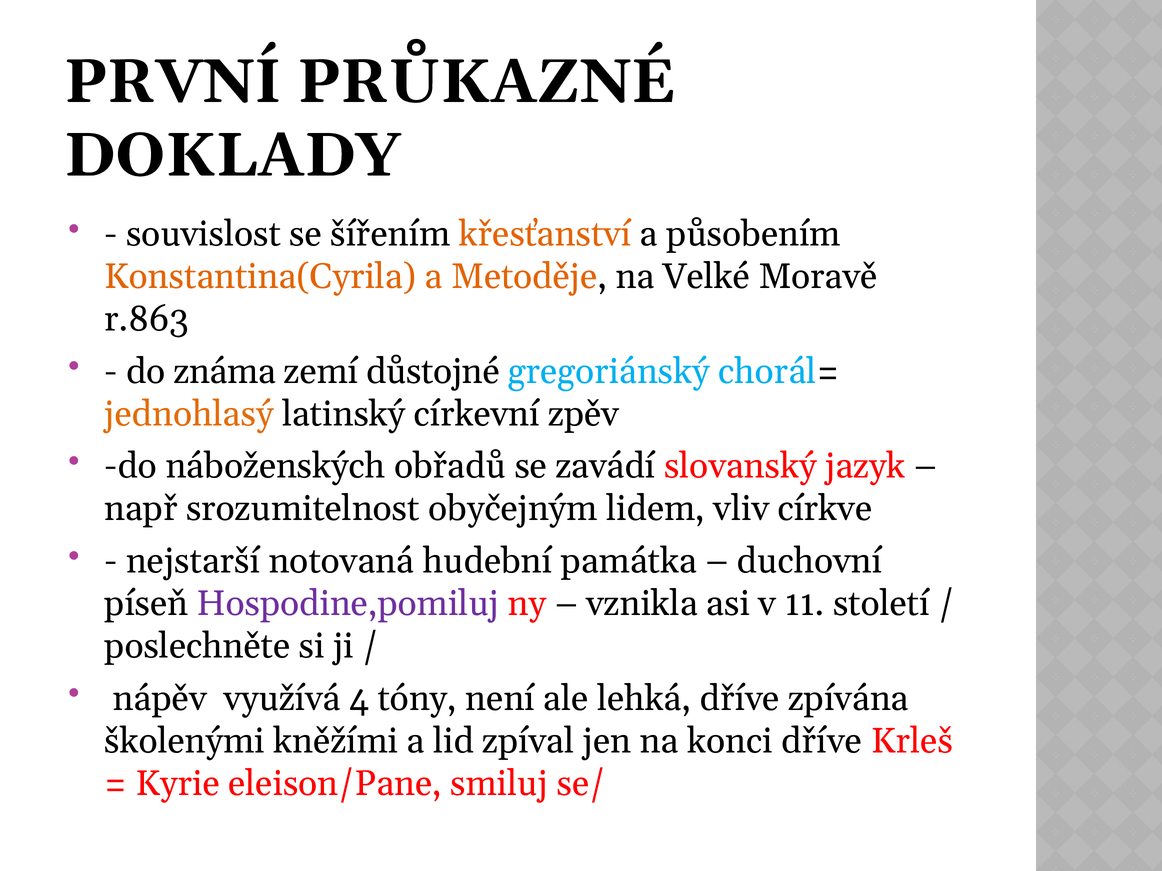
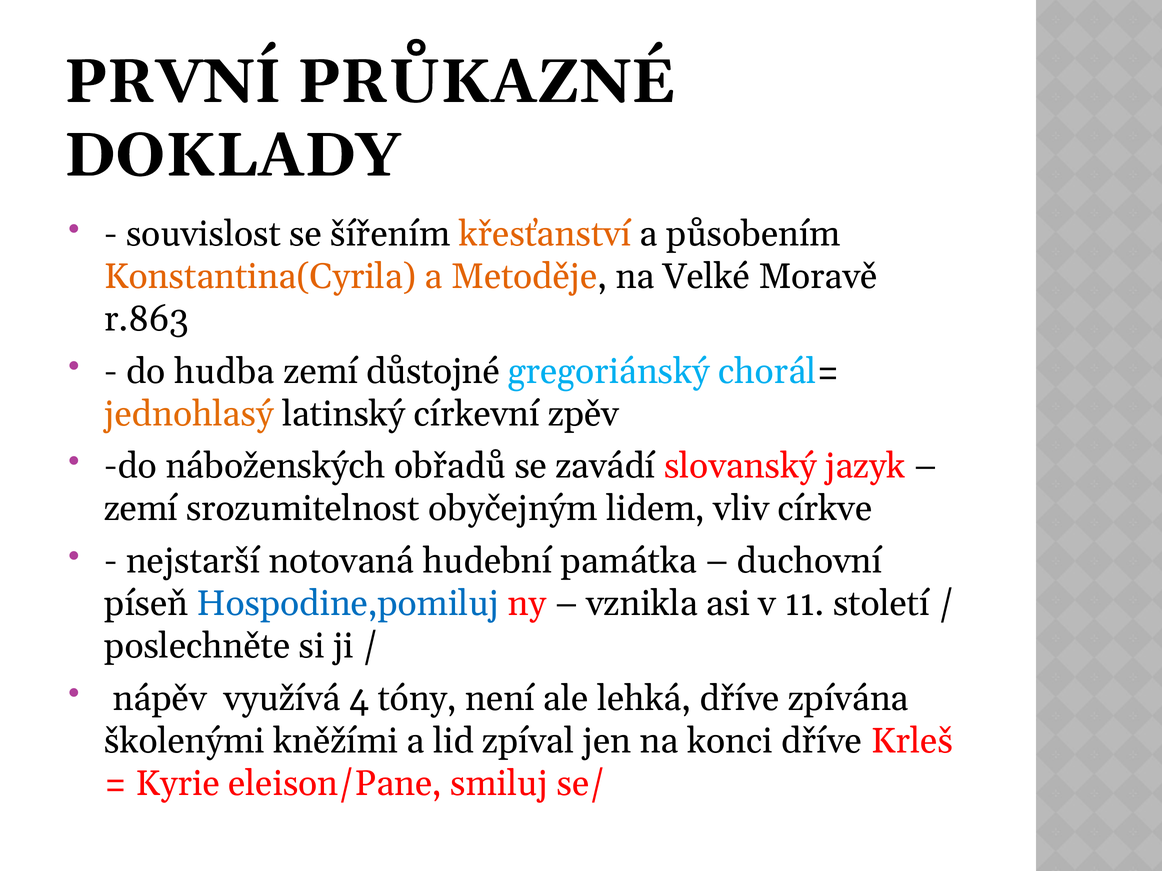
známa: známa -> hudba
např at (141, 509): např -> zemí
Hospodine,pomiluj colour: purple -> blue
